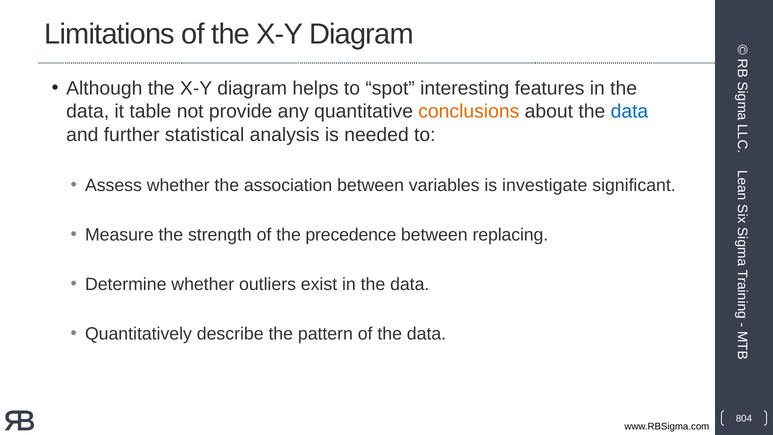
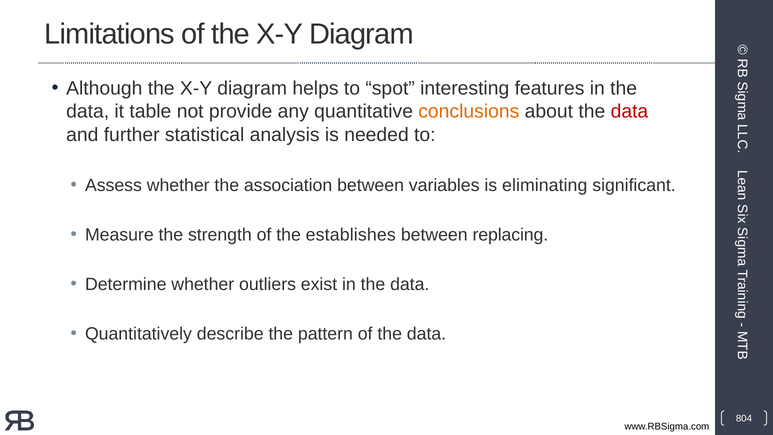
data at (629, 112) colour: blue -> red
investigate: investigate -> eliminating
precedence: precedence -> establishes
